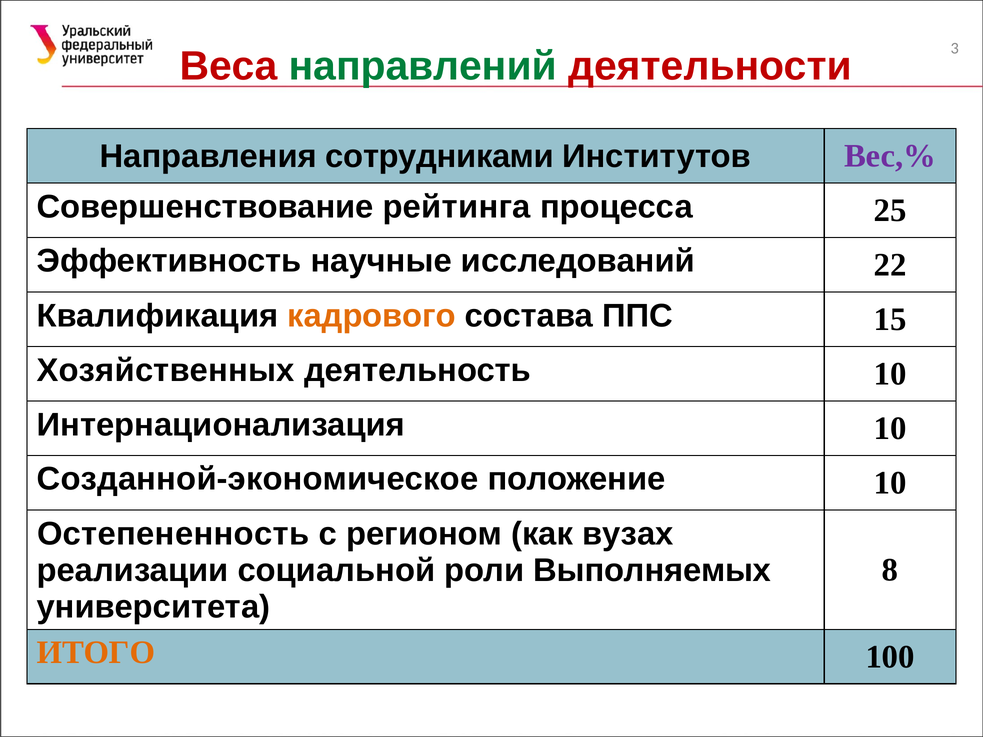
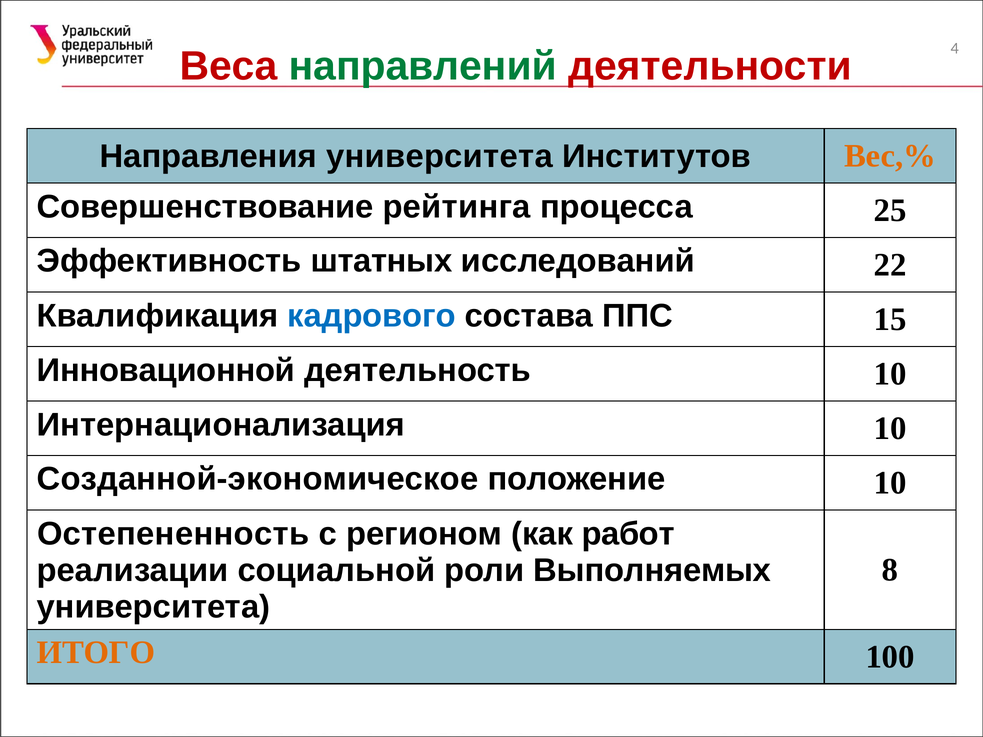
3: 3 -> 4
Направления сотрудниками: сотрудниками -> университета
Вес,% colour: purple -> orange
научные: научные -> штатных
кадрового colour: orange -> blue
Хозяйственных: Хозяйственных -> Инновационной
вузах: вузах -> работ
